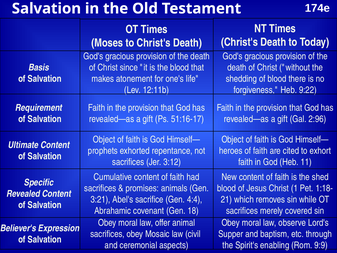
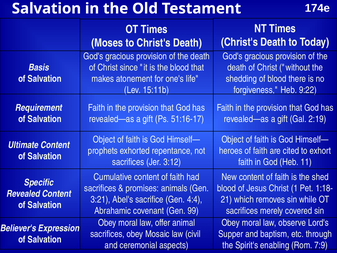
12:11b: 12:11b -> 15:11b
2:96: 2:96 -> 2:19
18: 18 -> 99
9:9: 9:9 -> 7:9
